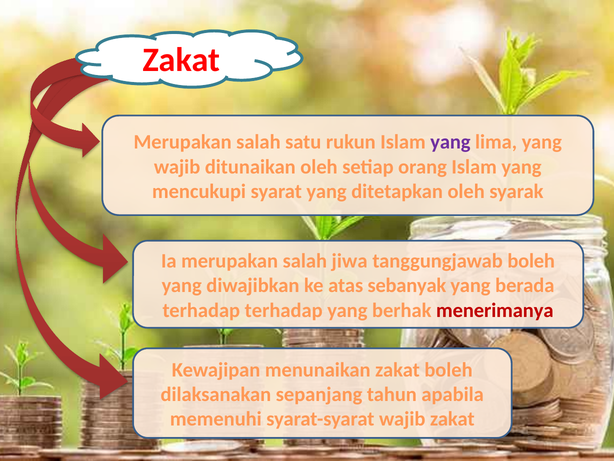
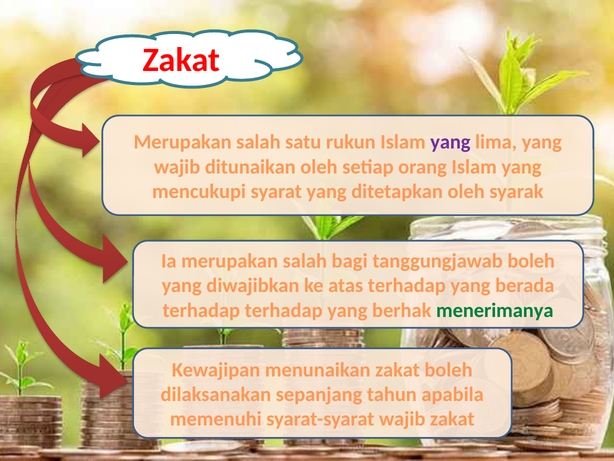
jiwa: jiwa -> bagi
atas sebanyak: sebanyak -> terhadap
menerimanya colour: red -> green
